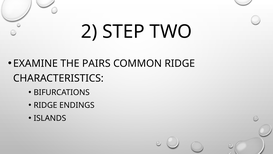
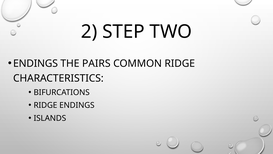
EXAMINE at (35, 63): EXAMINE -> ENDINGS
